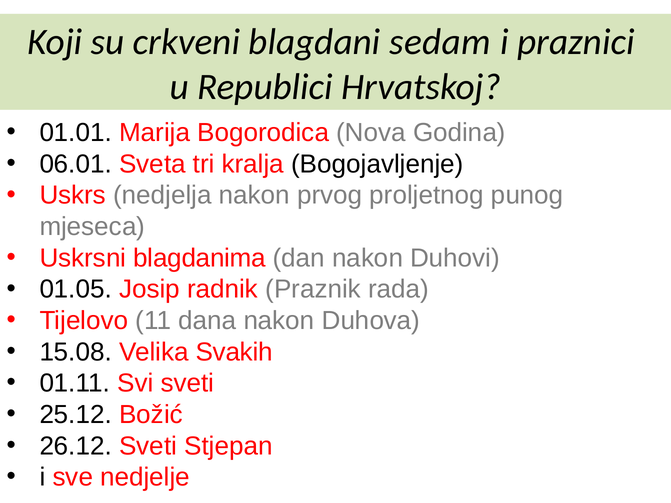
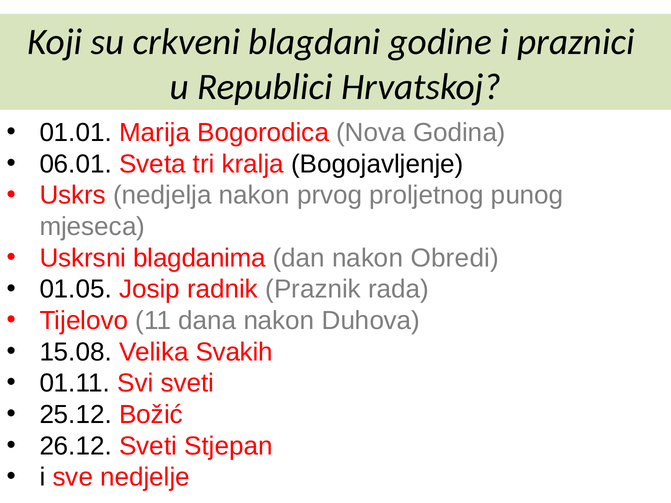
sedam: sedam -> godine
Duhovi: Duhovi -> Obredi
